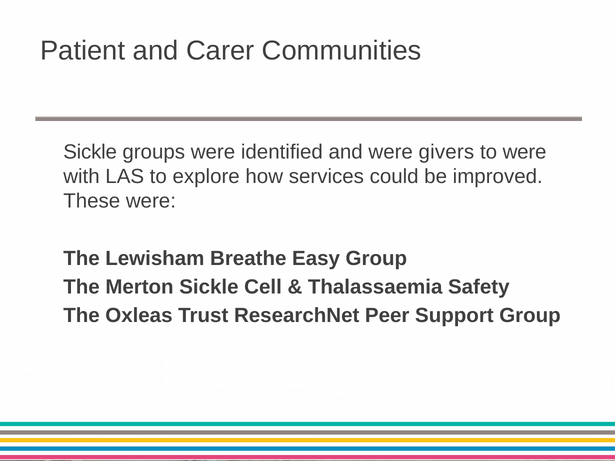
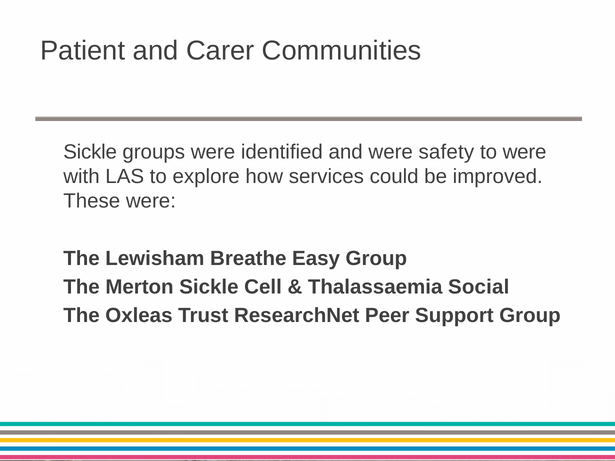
givers: givers -> safety
Safety: Safety -> Social
